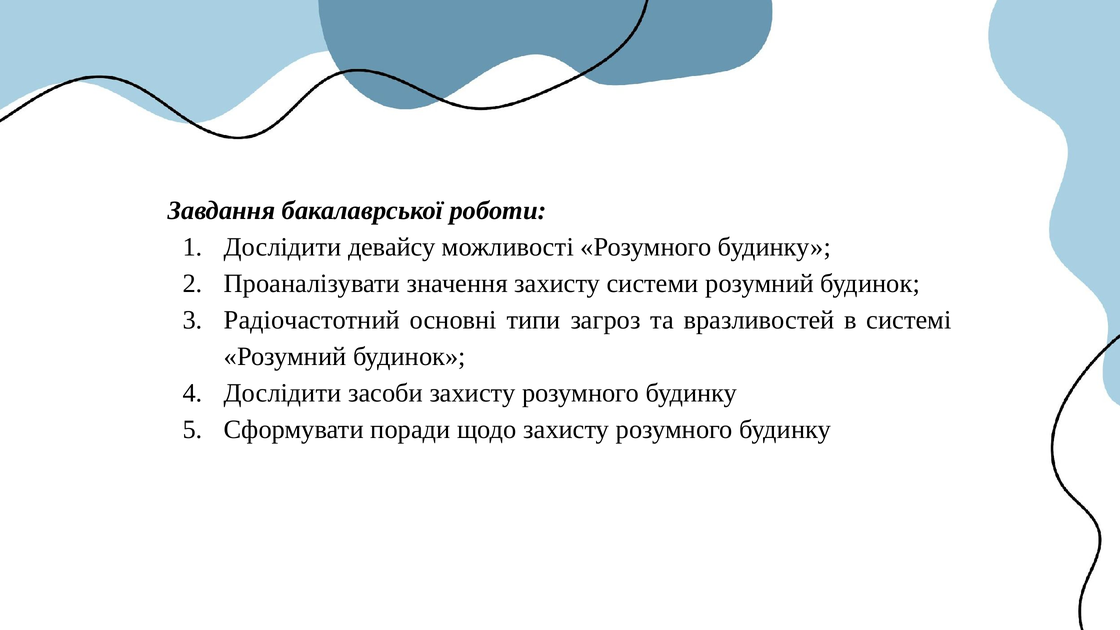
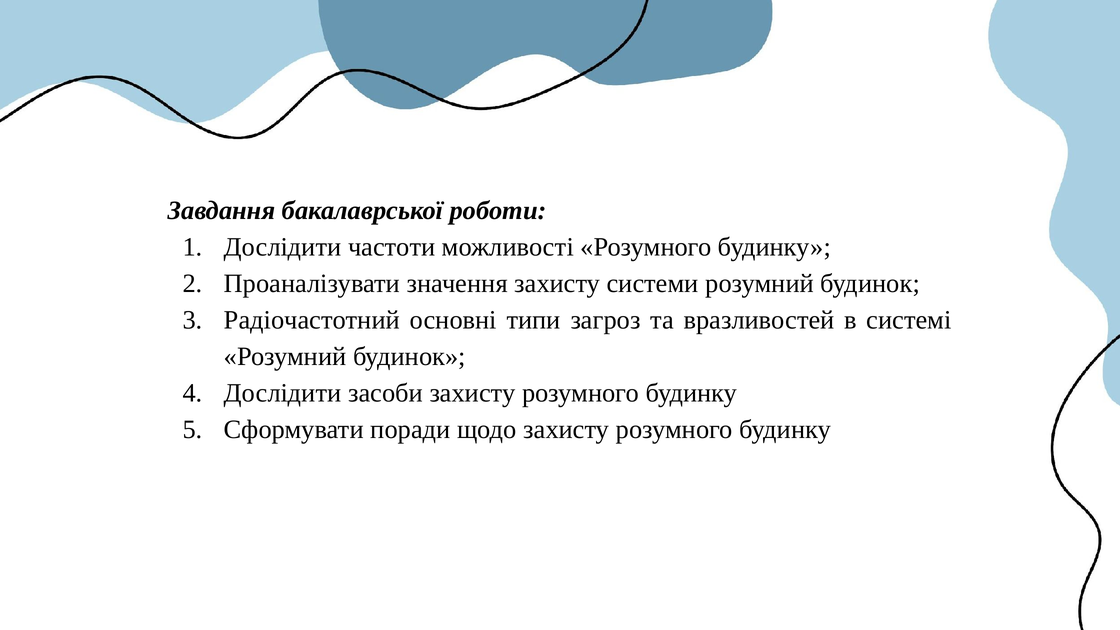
девайсу: девайсу -> частоти
